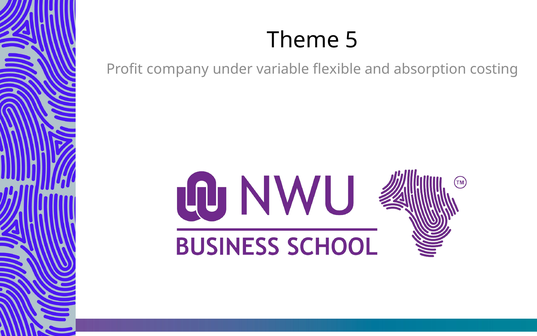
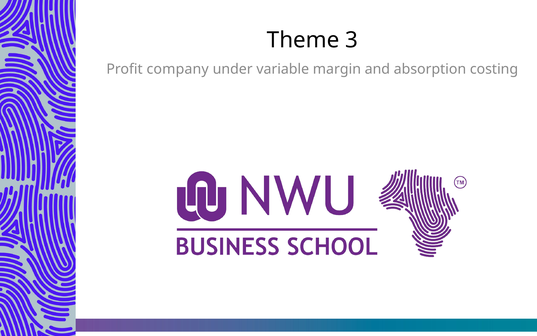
5: 5 -> 3
flexible: flexible -> margin
